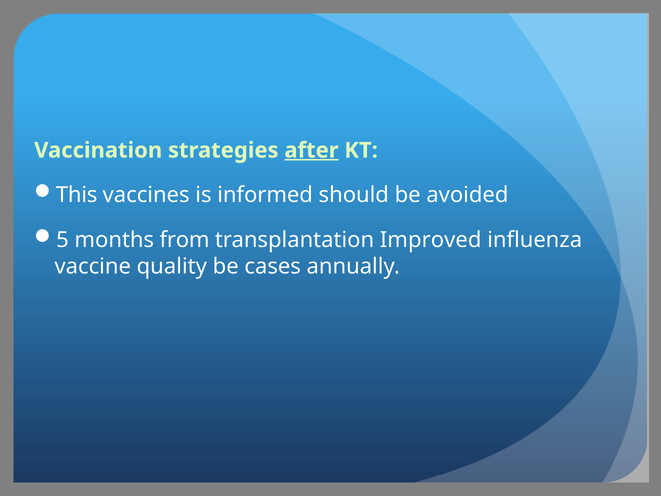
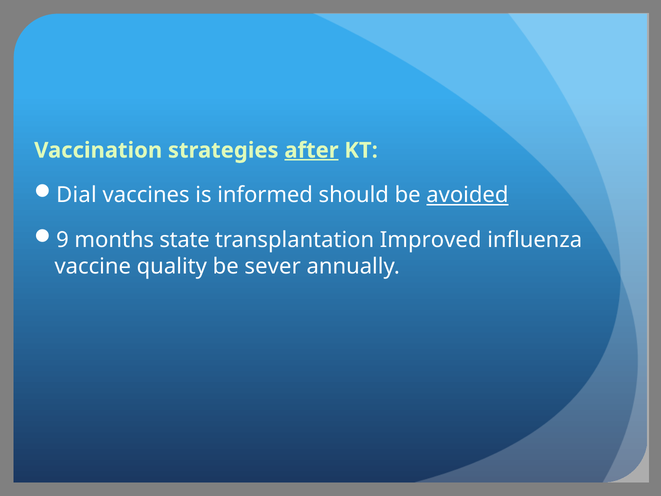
This: This -> Dial
avoided underline: none -> present
5: 5 -> 9
from: from -> state
cases: cases -> sever
